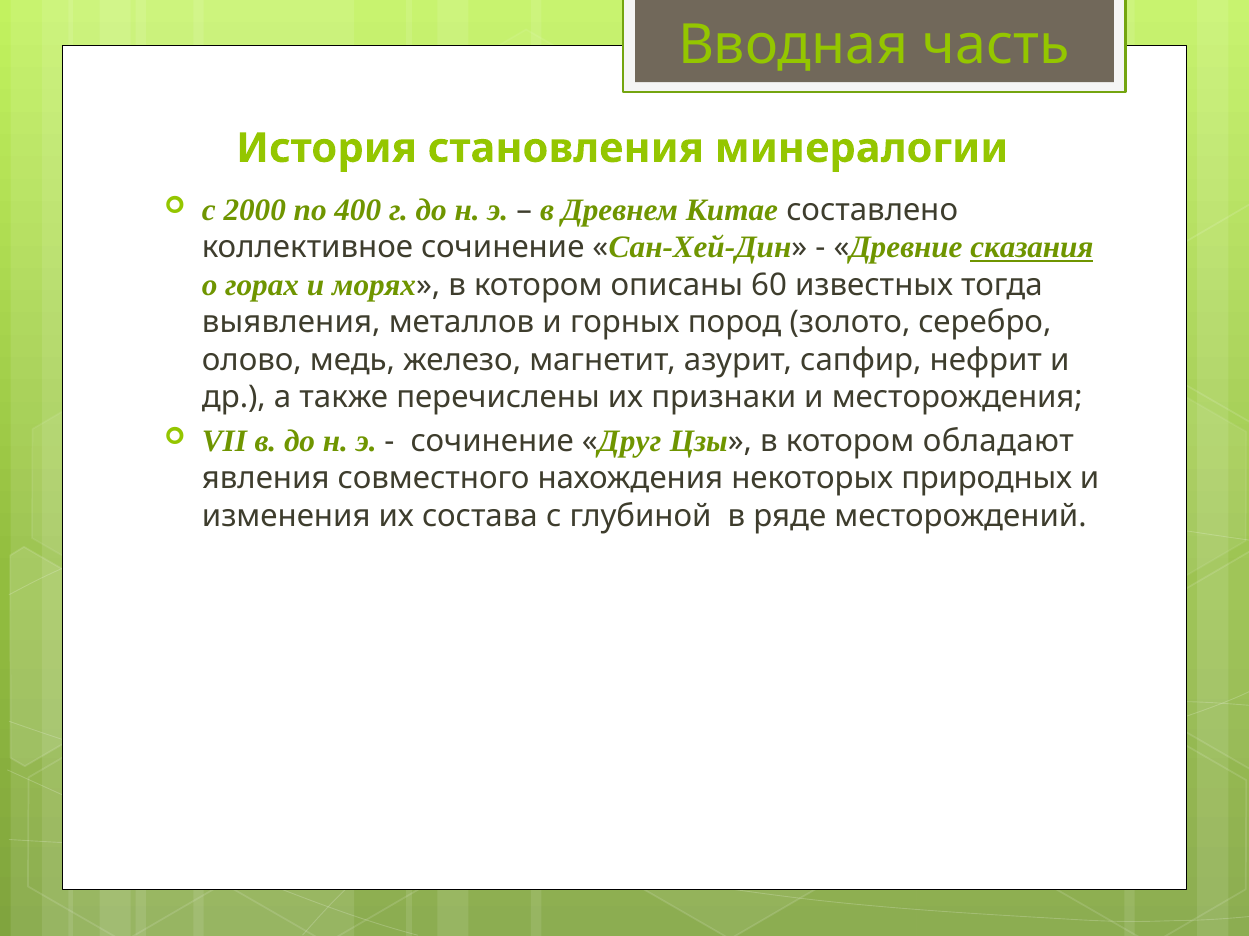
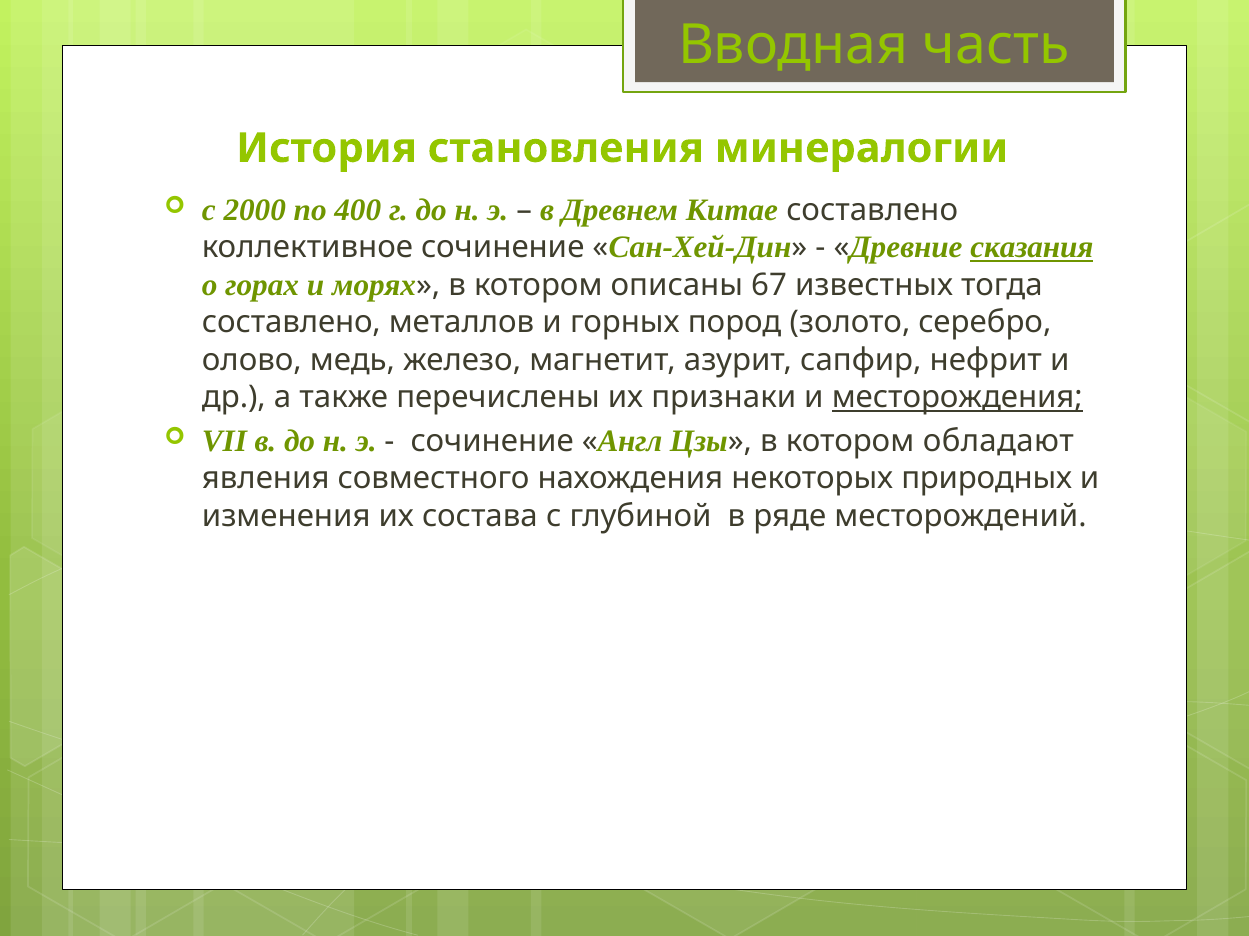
60: 60 -> 67
выявления at (291, 323): выявления -> составлено
месторождения underline: none -> present
Друг: Друг -> Англ
